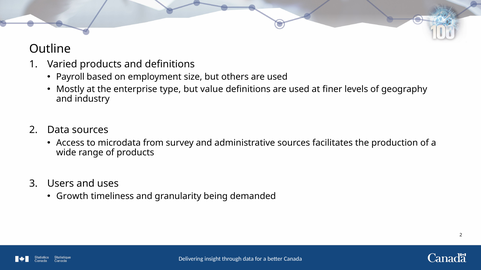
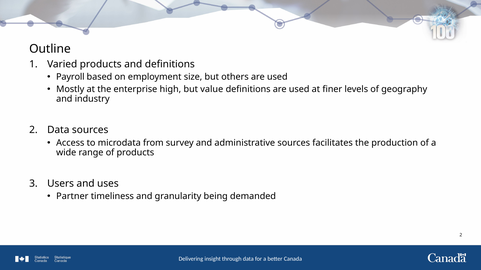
type: type -> high
Growth: Growth -> Partner
